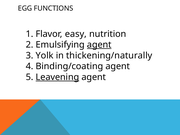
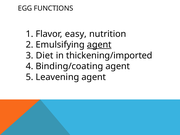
Yolk: Yolk -> Diet
thickening/naturally: thickening/naturally -> thickening/imported
Leavening underline: present -> none
